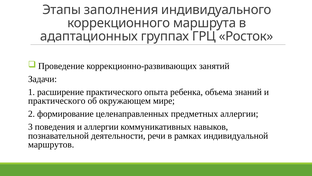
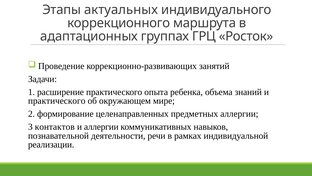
заполнения: заполнения -> актуальных
поведения: поведения -> контактов
маршрутов: маршрутов -> реализации
